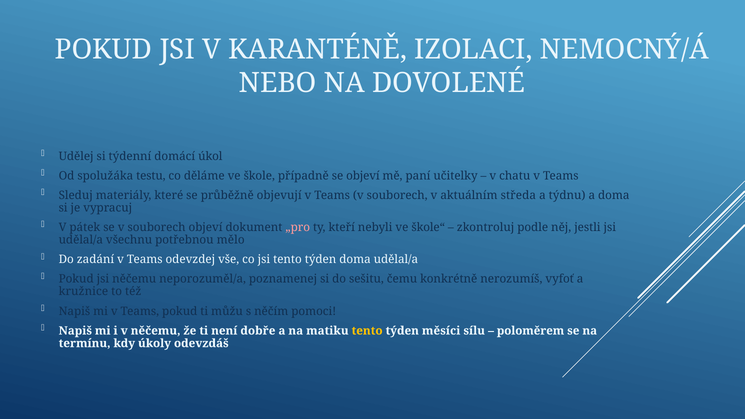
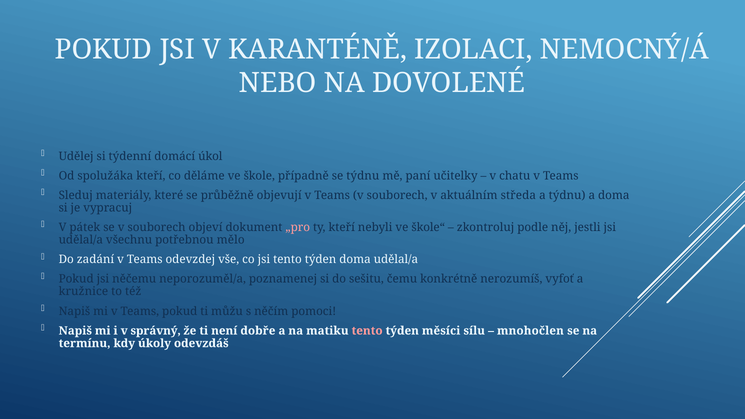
spolužáka testu: testu -> kteří
se objeví: objeví -> týdnu
v něčemu: něčemu -> správný
tento at (367, 331) colour: yellow -> pink
poloměrem: poloměrem -> mnohočlen
